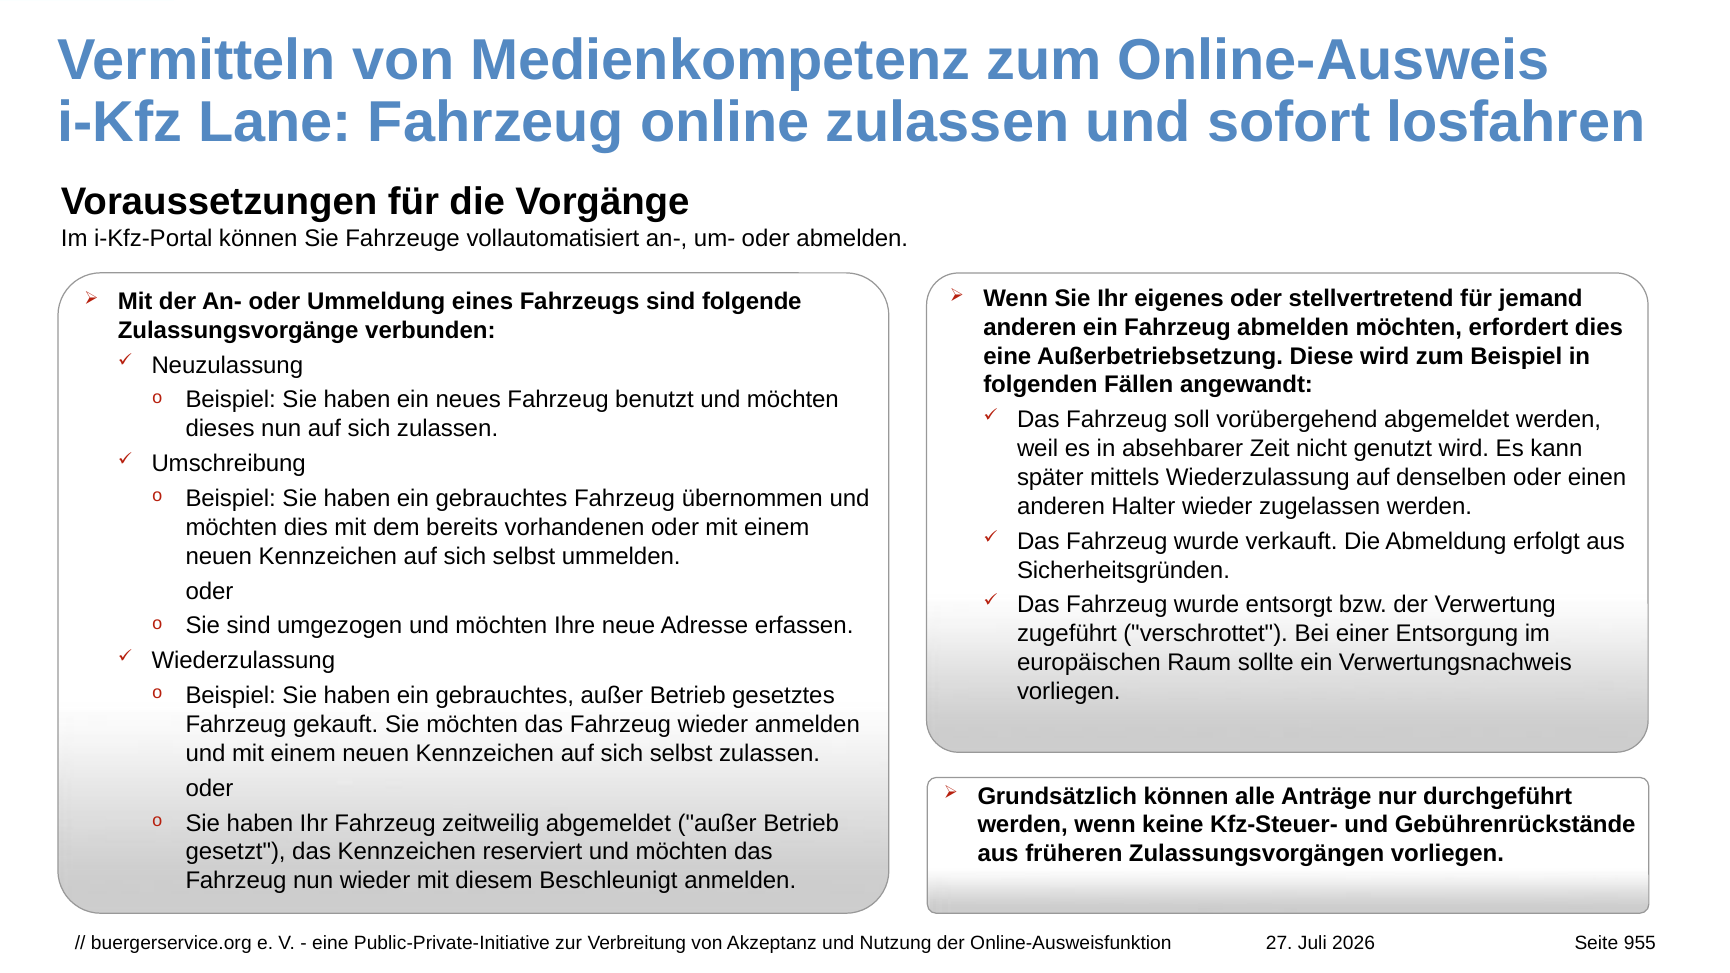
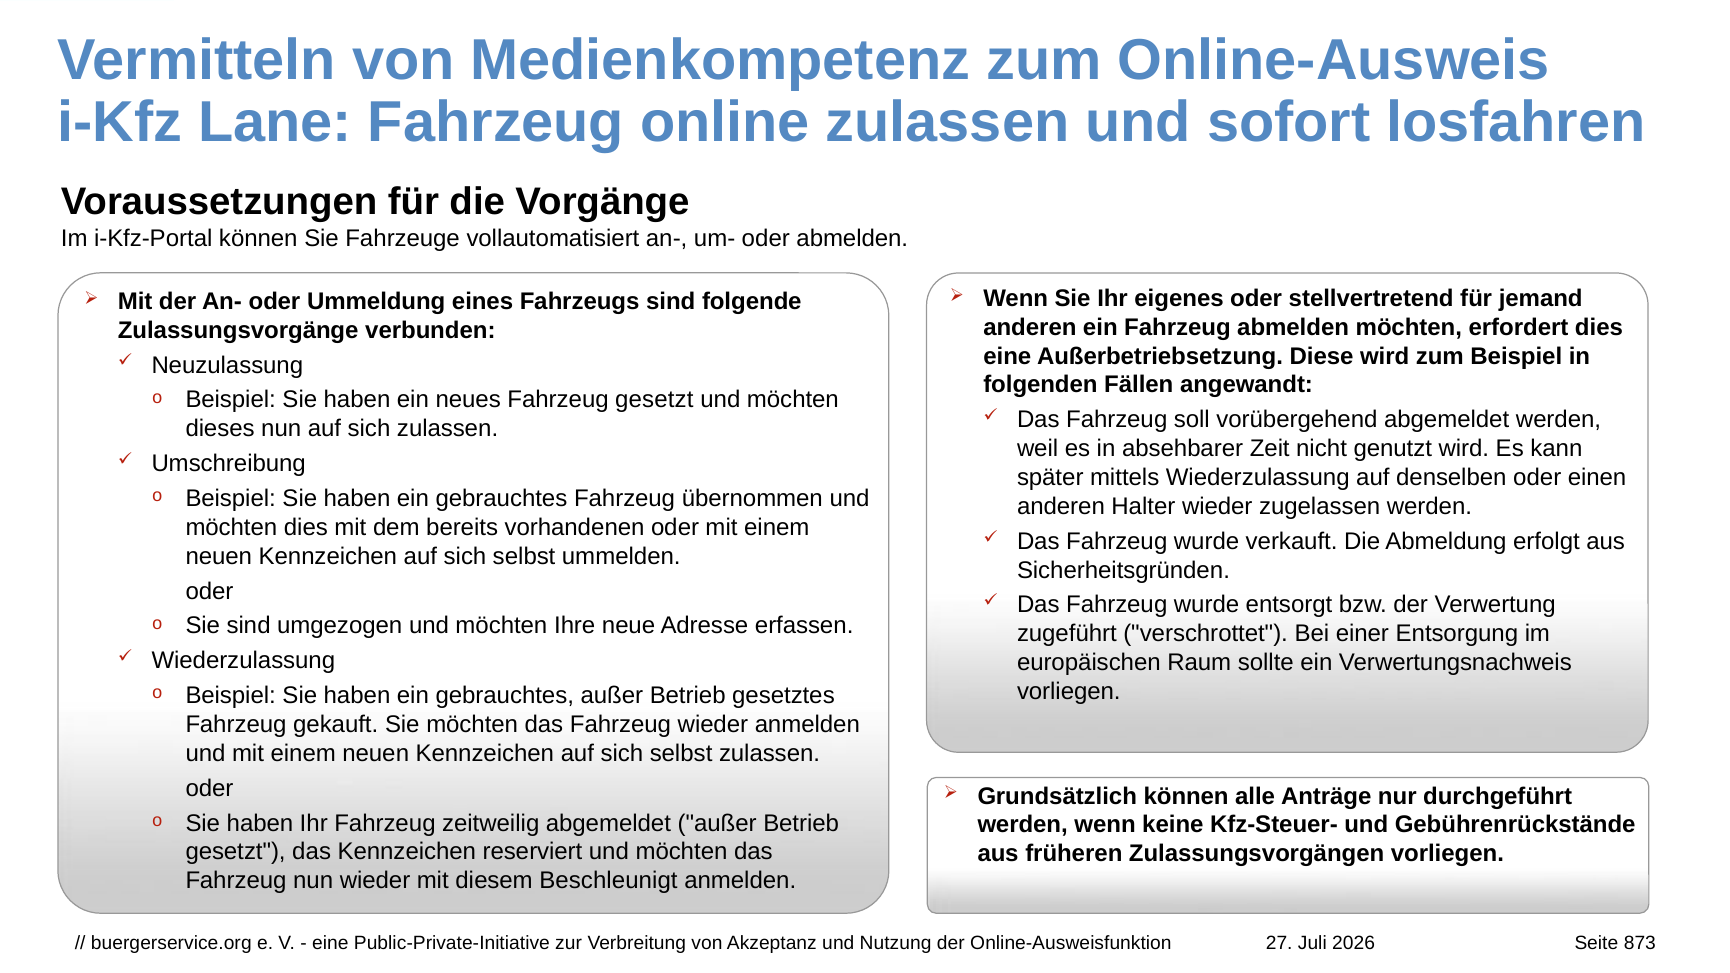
Fahrzeug benutzt: benutzt -> gesetzt
955: 955 -> 873
